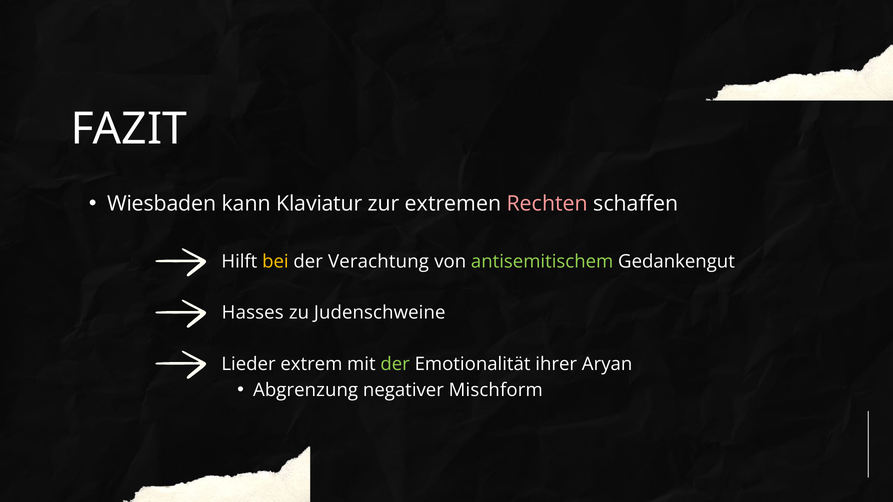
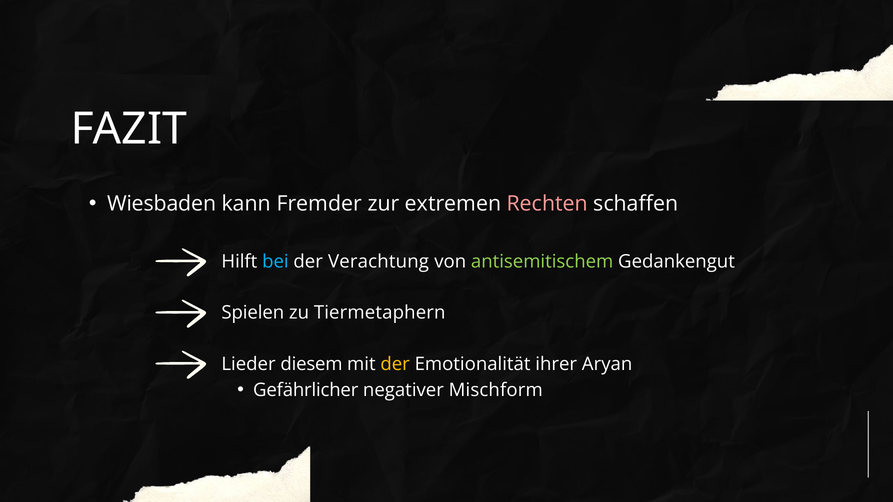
Klaviatur: Klaviatur -> Fremder
bei colour: yellow -> light blue
Hasses: Hasses -> Spielen
Judenschweine: Judenschweine -> Tiermetaphern
extrem: extrem -> diesem
der at (395, 364) colour: light green -> yellow
Abgrenzung: Abgrenzung -> Gefährlicher
